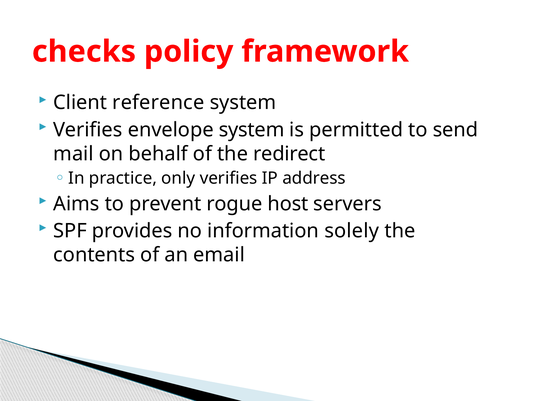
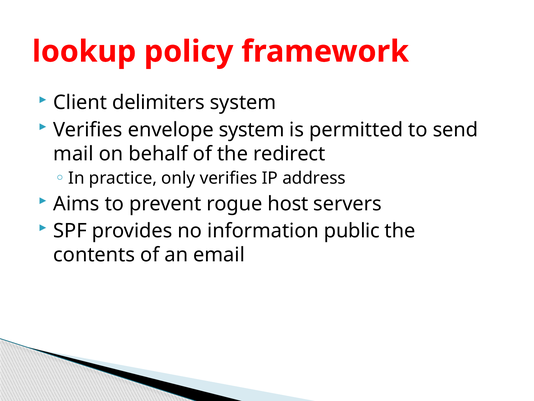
checks: checks -> lookup
reference: reference -> delimiters
solely: solely -> public
